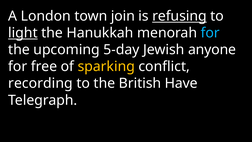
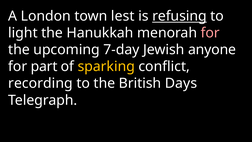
join: join -> lest
light underline: present -> none
for at (210, 33) colour: light blue -> pink
5-day: 5-day -> 7-day
free: free -> part
Have: Have -> Days
